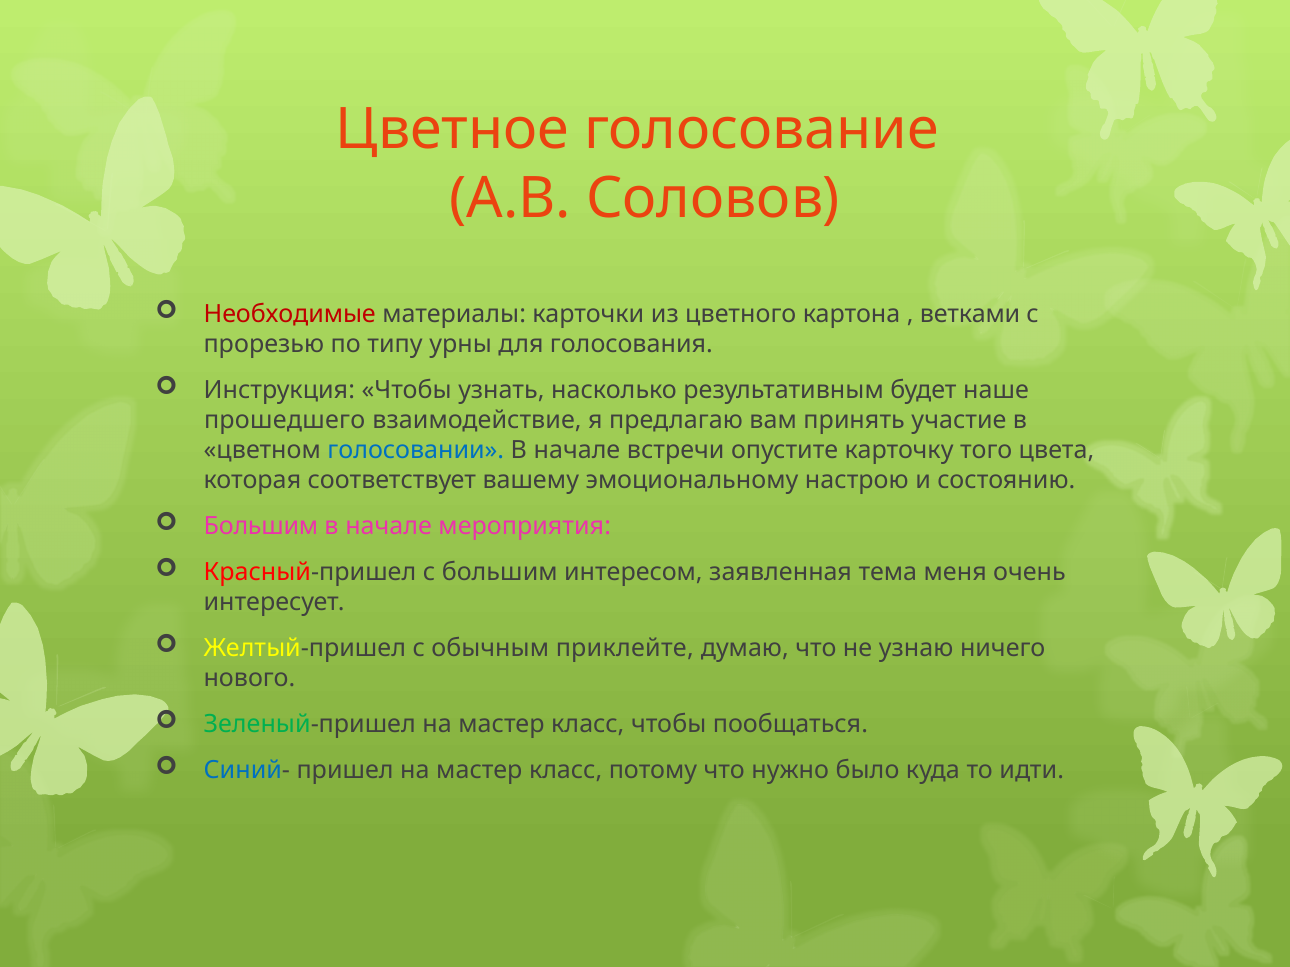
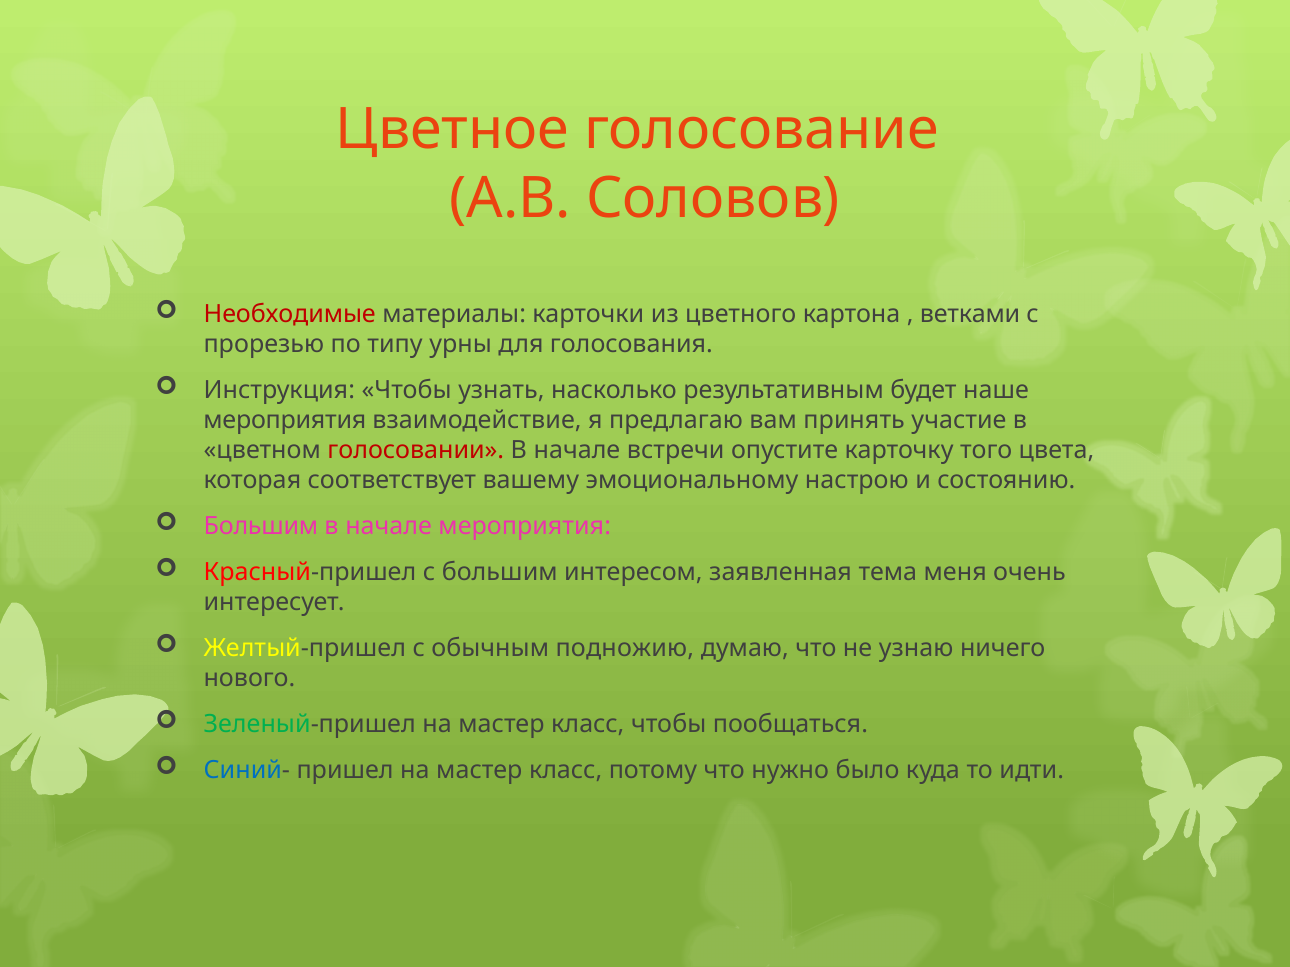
прошедшего at (285, 420): прошедшего -> мероприятия
голосовании colour: blue -> red
приклейте: приклейте -> подножию
